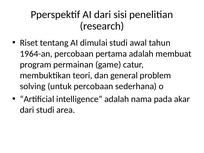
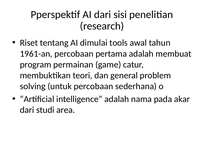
dimulai studi: studi -> tools
1964-an: 1964-an -> 1961-an
